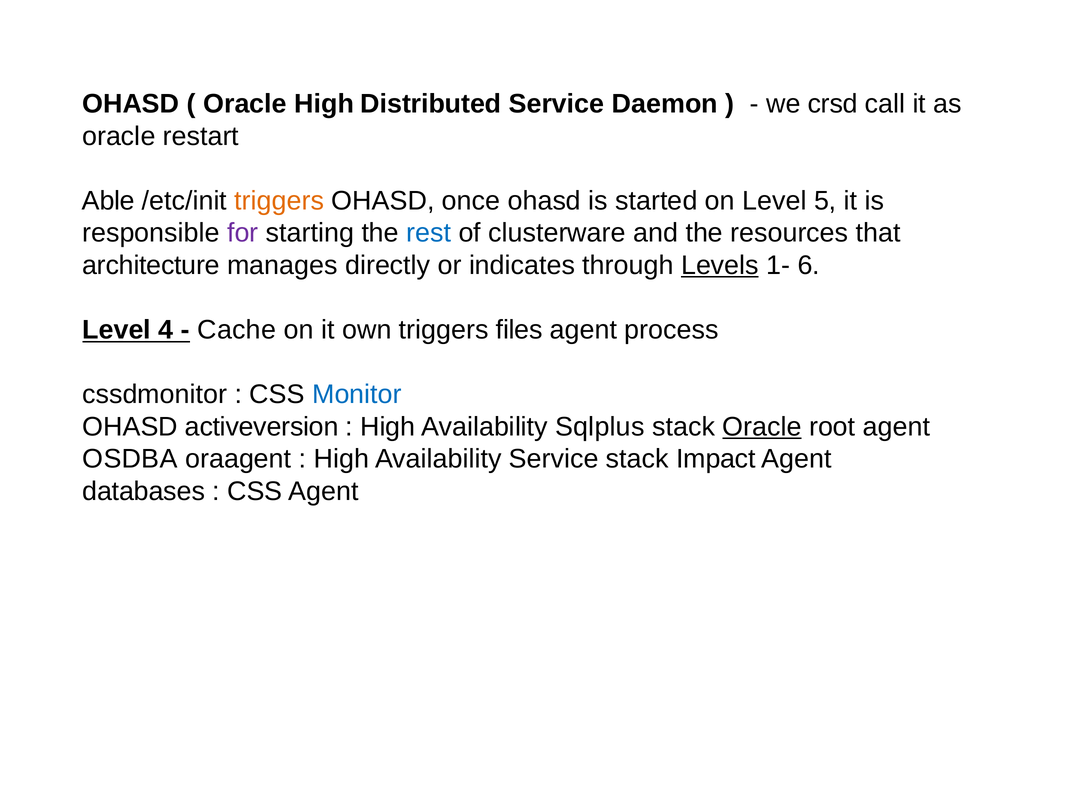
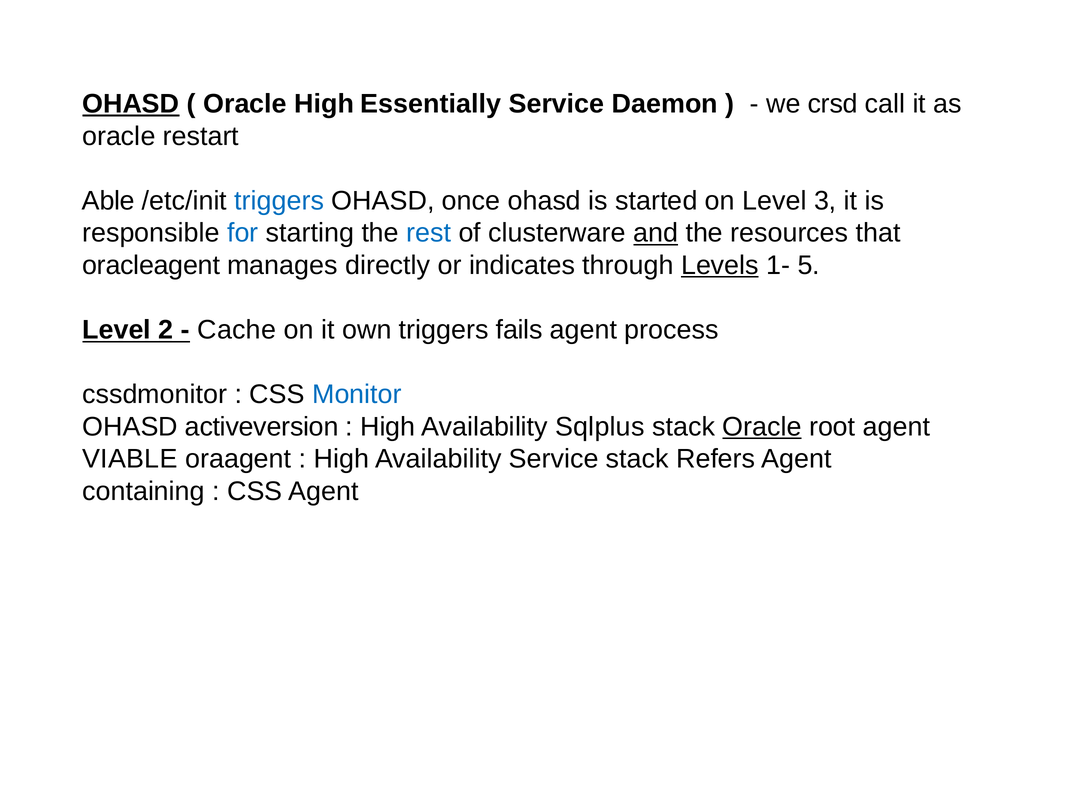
OHASD at (131, 104) underline: none -> present
Distributed: Distributed -> Essentially
triggers at (279, 201) colour: orange -> blue
5: 5 -> 3
for colour: purple -> blue
and underline: none -> present
architecture: architecture -> oracleagent
6: 6 -> 5
4: 4 -> 2
files: files -> fails
OSDBA: OSDBA -> VIABLE
Impact: Impact -> Refers
databases: databases -> containing
